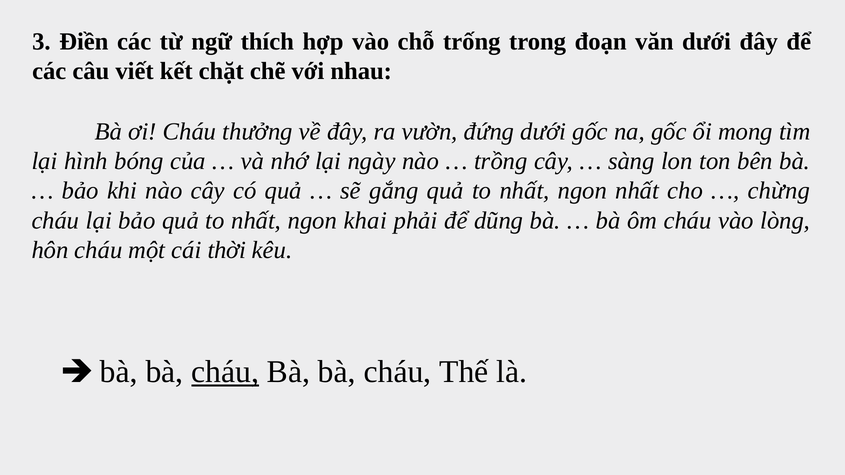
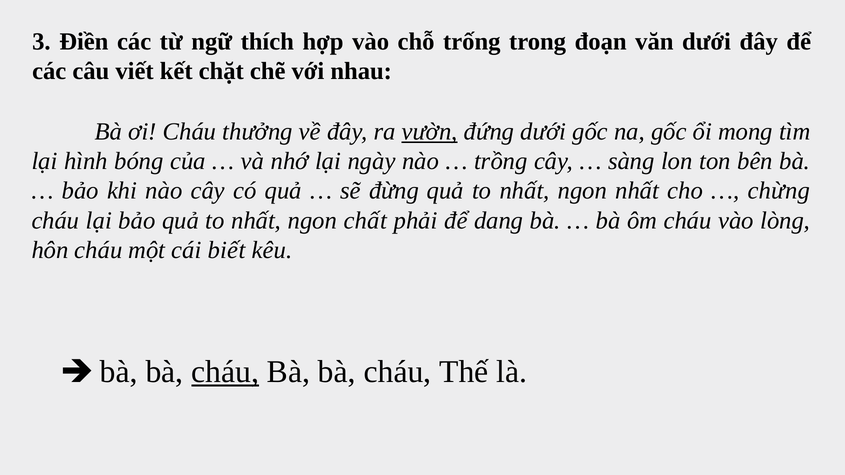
vườn underline: none -> present
gắng: gắng -> đừng
khai: khai -> chất
dũng: dũng -> dang
thời: thời -> biết
